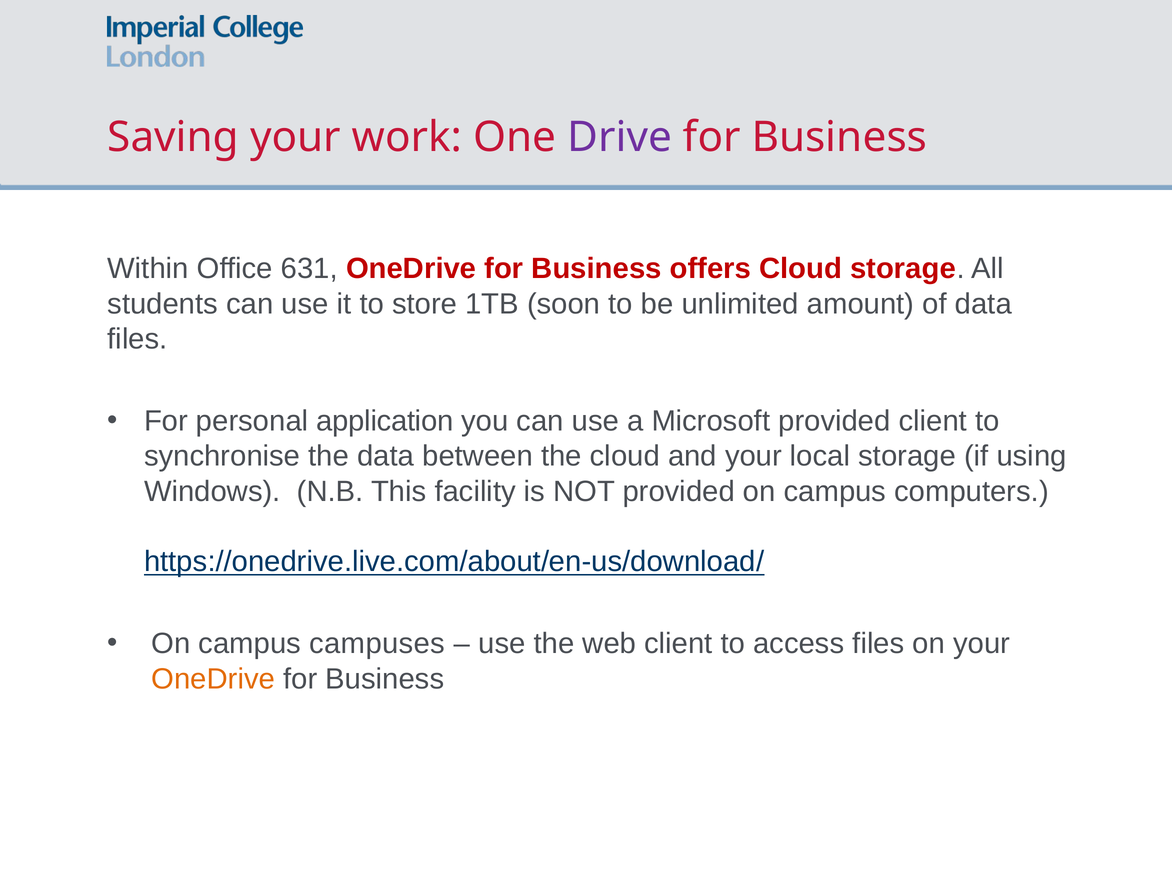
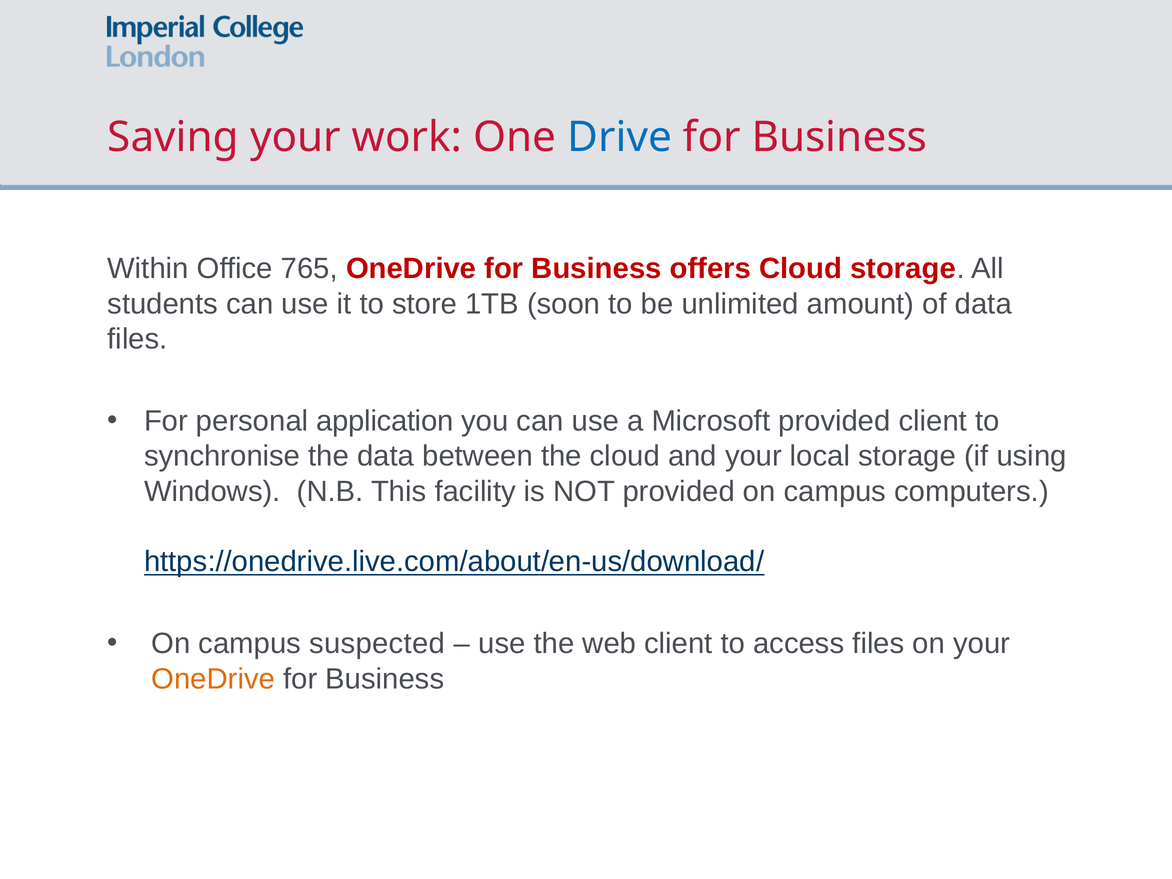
Drive colour: purple -> blue
631: 631 -> 765
campuses: campuses -> suspected
